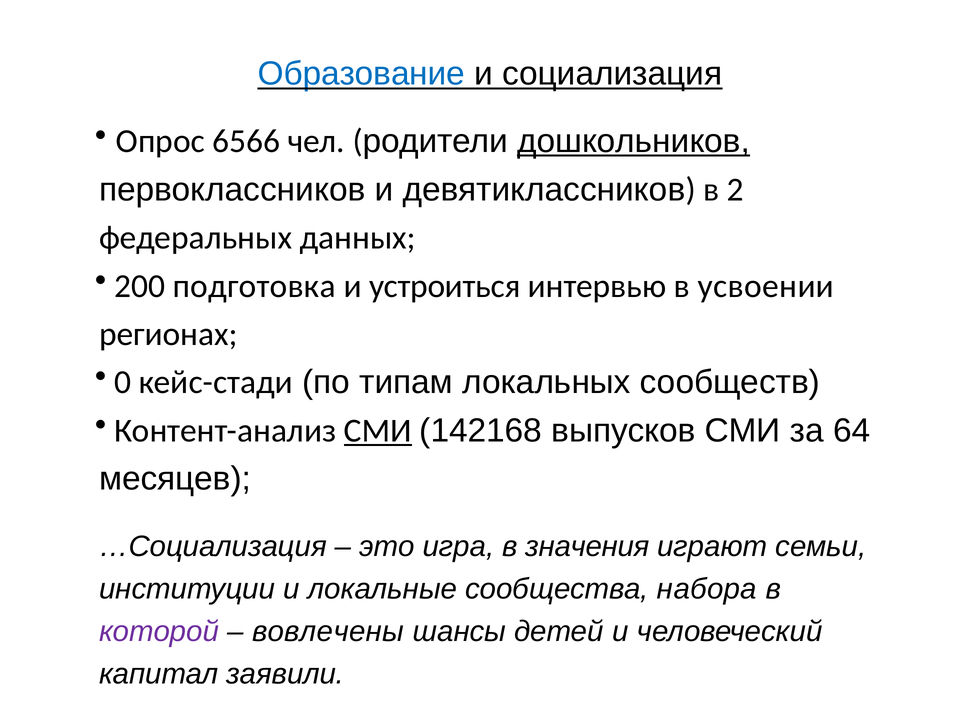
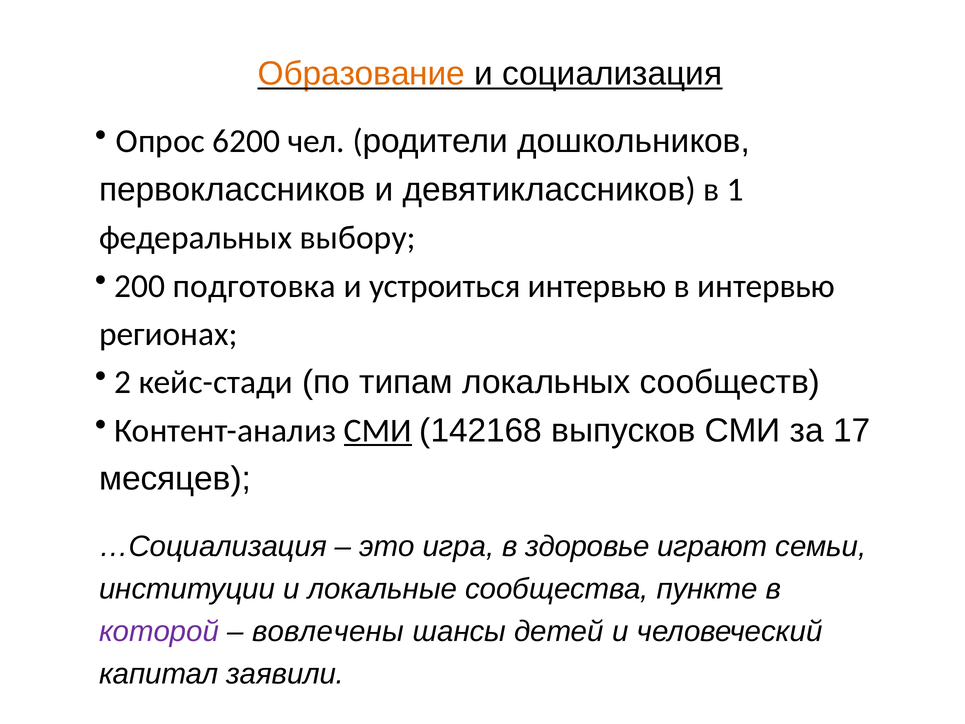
Образование colour: blue -> orange
6566: 6566 -> 6200
дошкольников underline: present -> none
2: 2 -> 1
данных: данных -> выбору
в усвоении: усвоении -> интервью
0: 0 -> 2
64: 64 -> 17
значения: значения -> здоровье
набора: набора -> пункте
